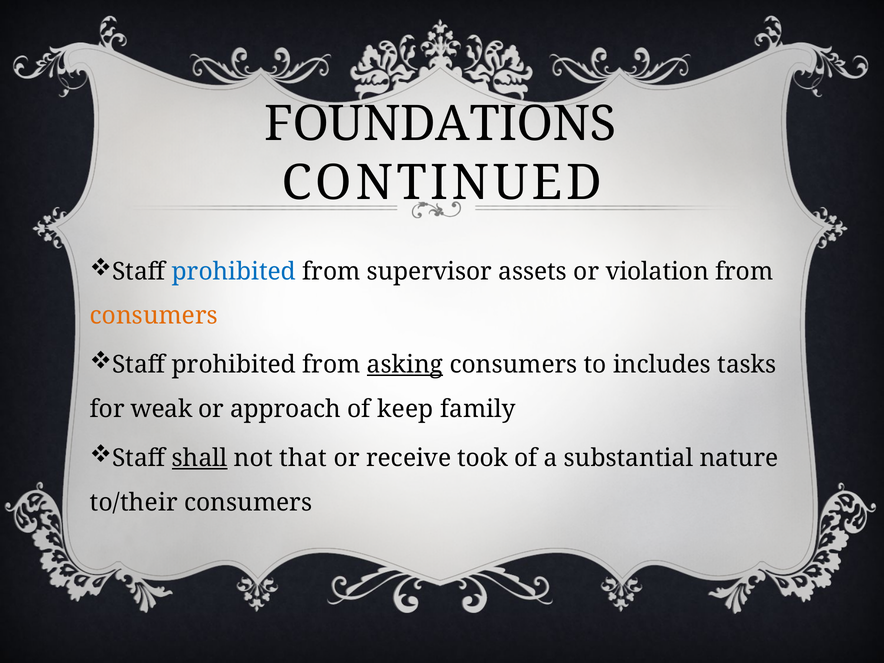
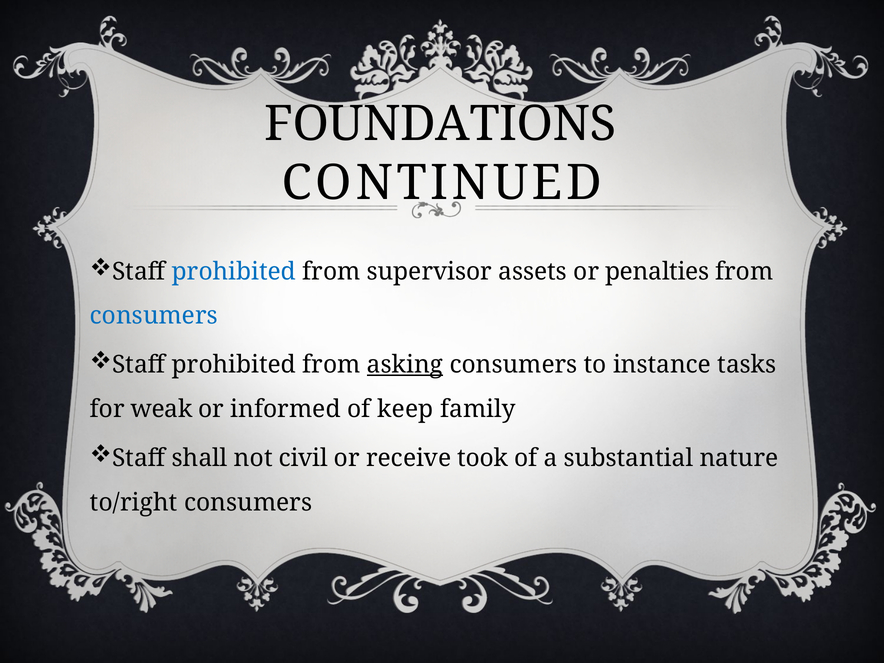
violation: violation -> penalties
consumers at (154, 316) colour: orange -> blue
includes: includes -> instance
approach: approach -> informed
shall underline: present -> none
that: that -> civil
to/their: to/their -> to/right
